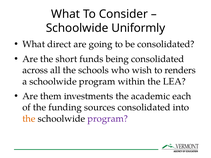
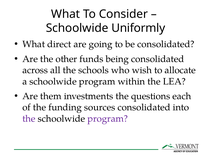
short: short -> other
renders: renders -> allocate
academic: academic -> questions
the at (29, 119) colour: orange -> purple
